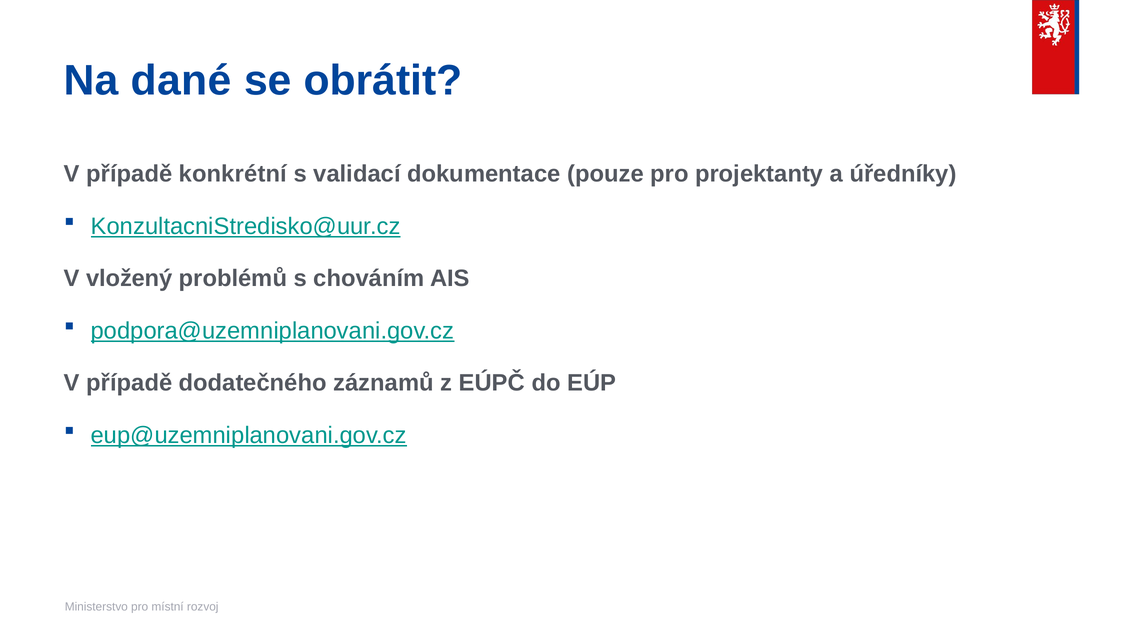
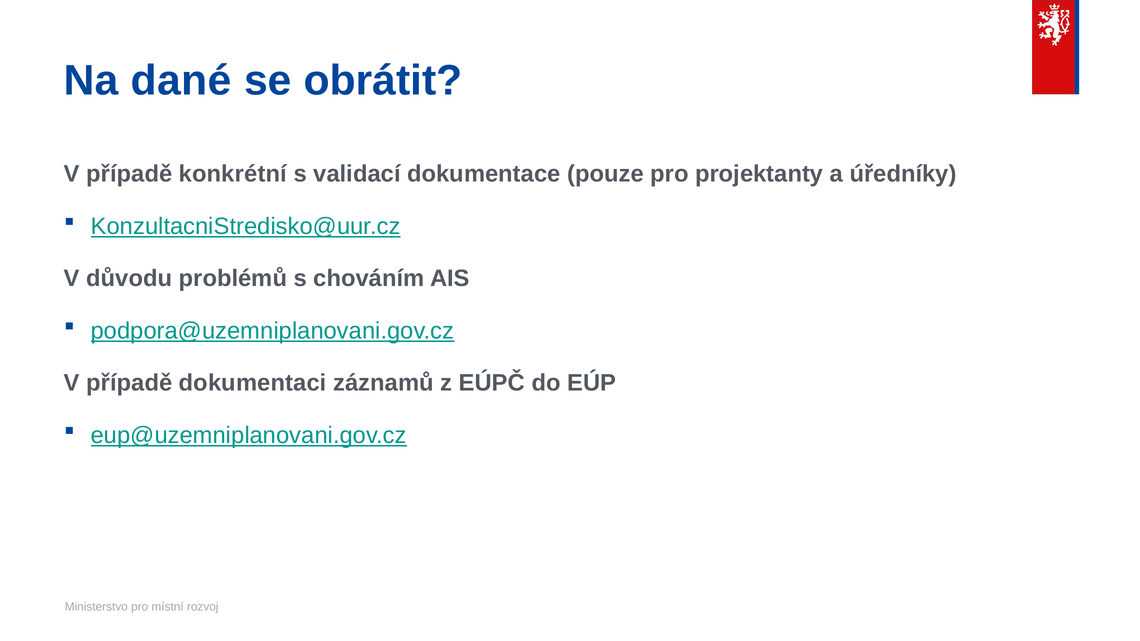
vložený: vložený -> důvodu
dodatečného: dodatečného -> dokumentaci
